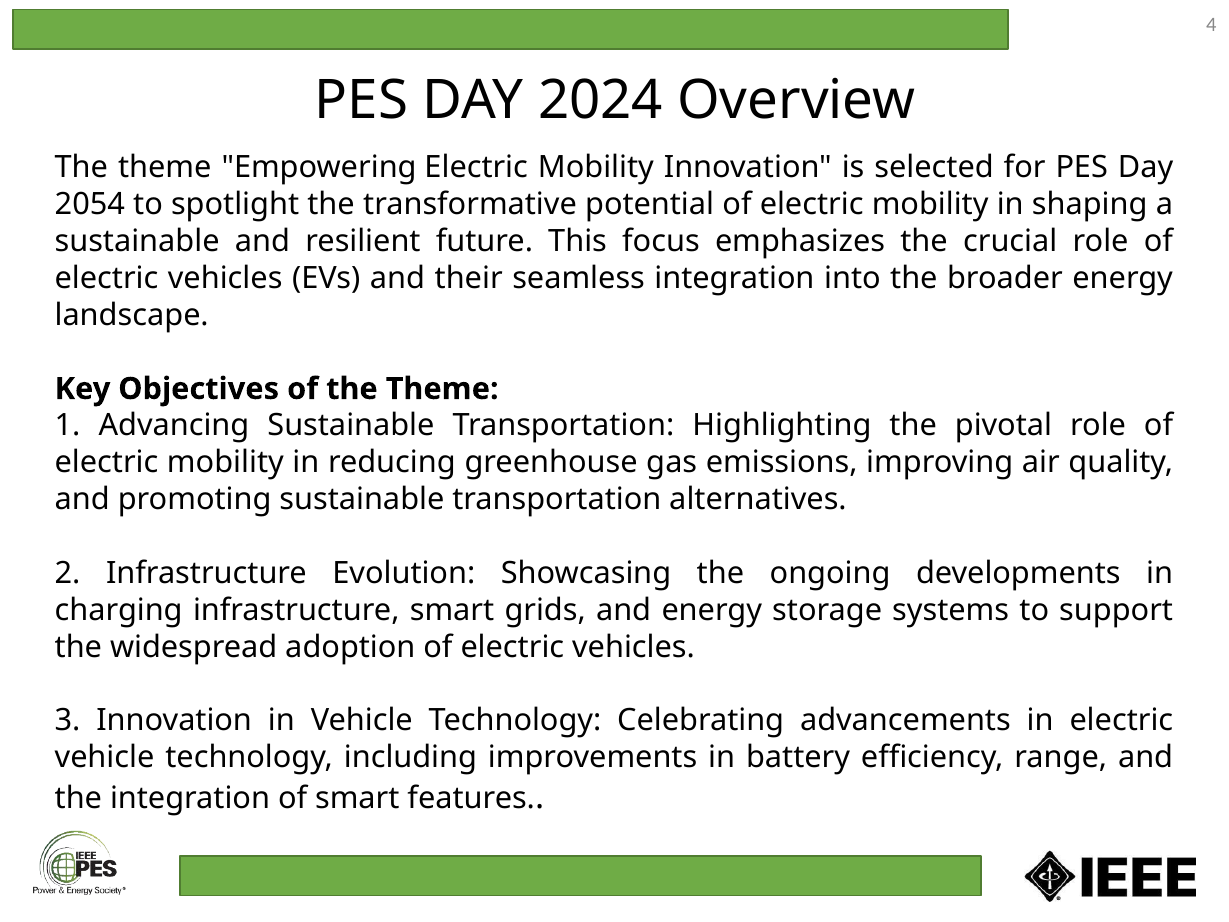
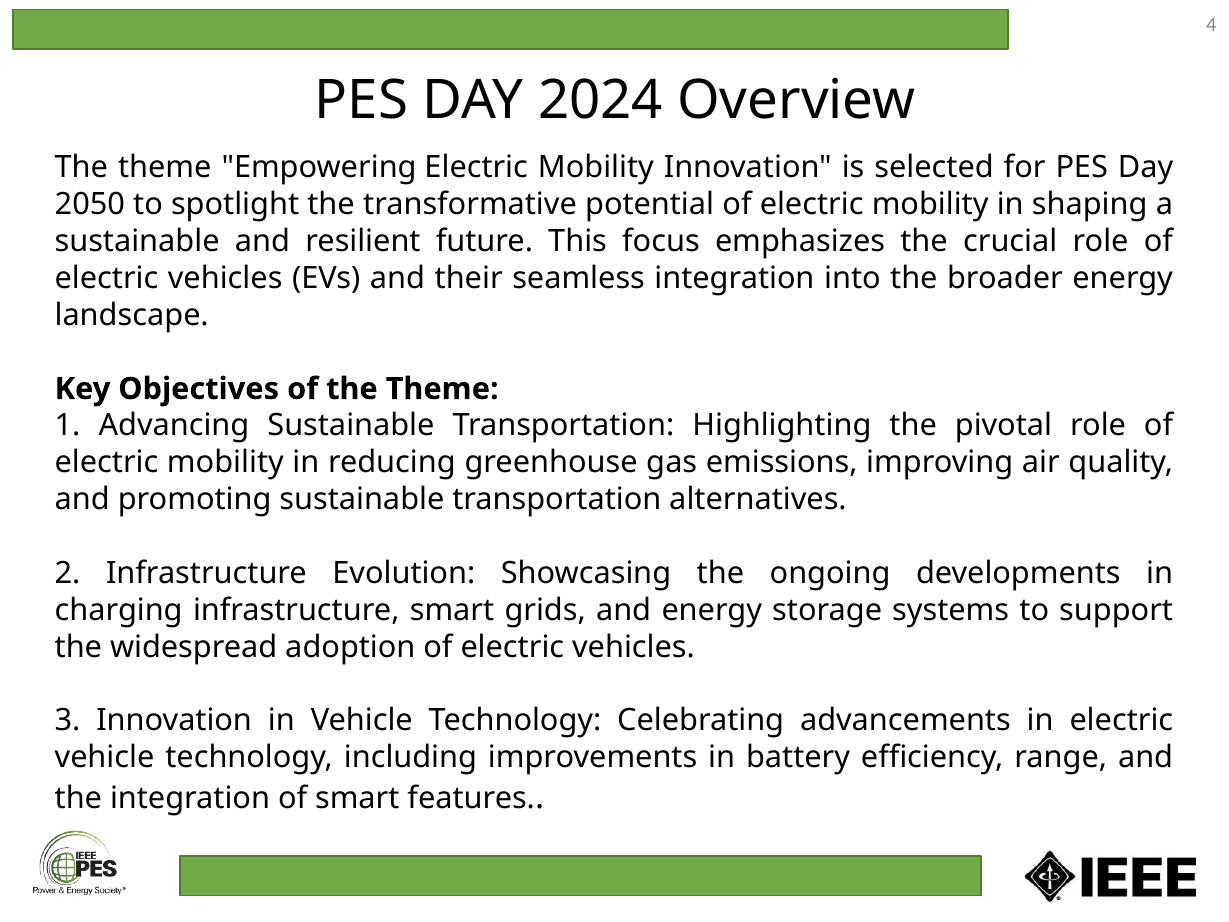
2054: 2054 -> 2050
